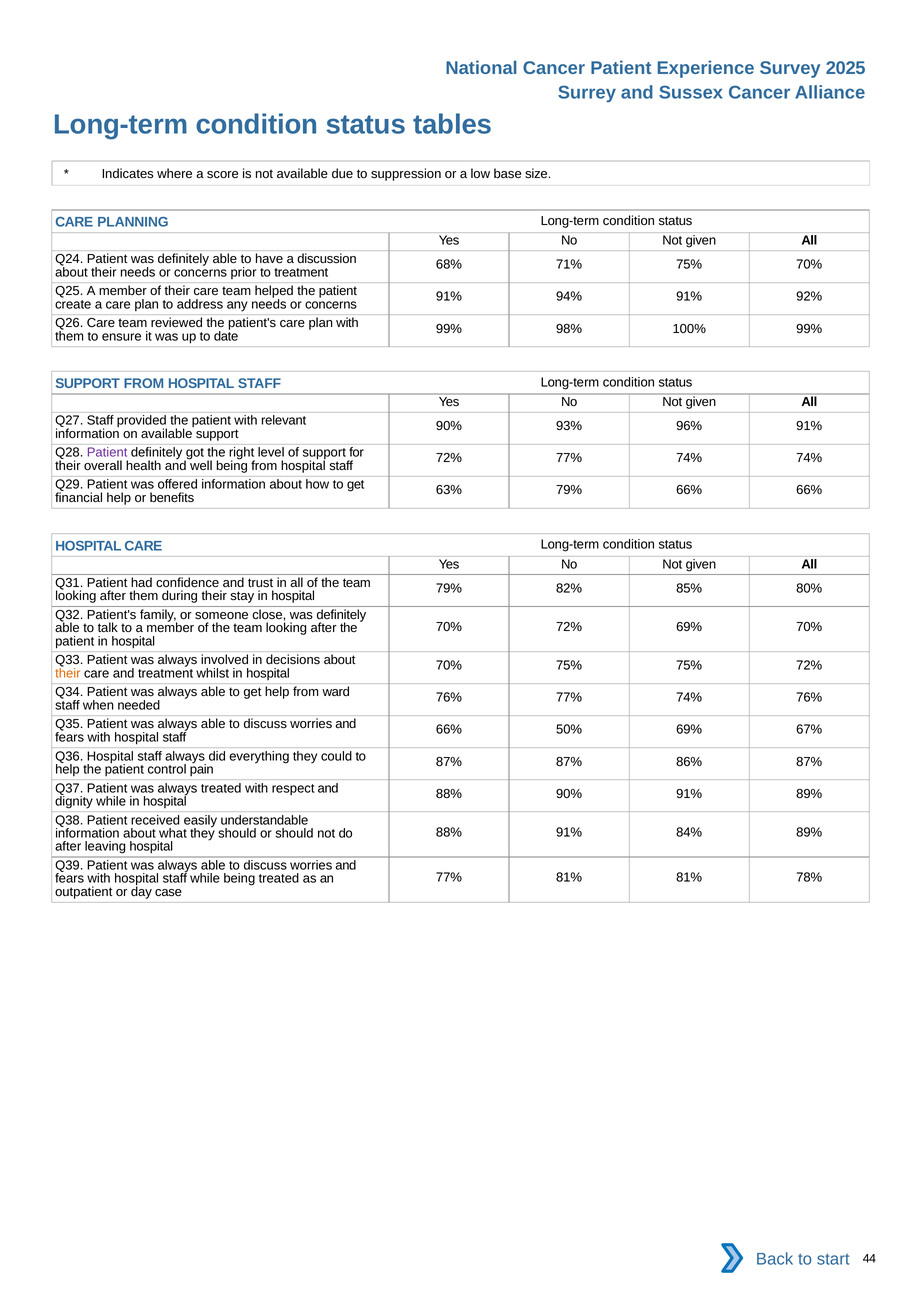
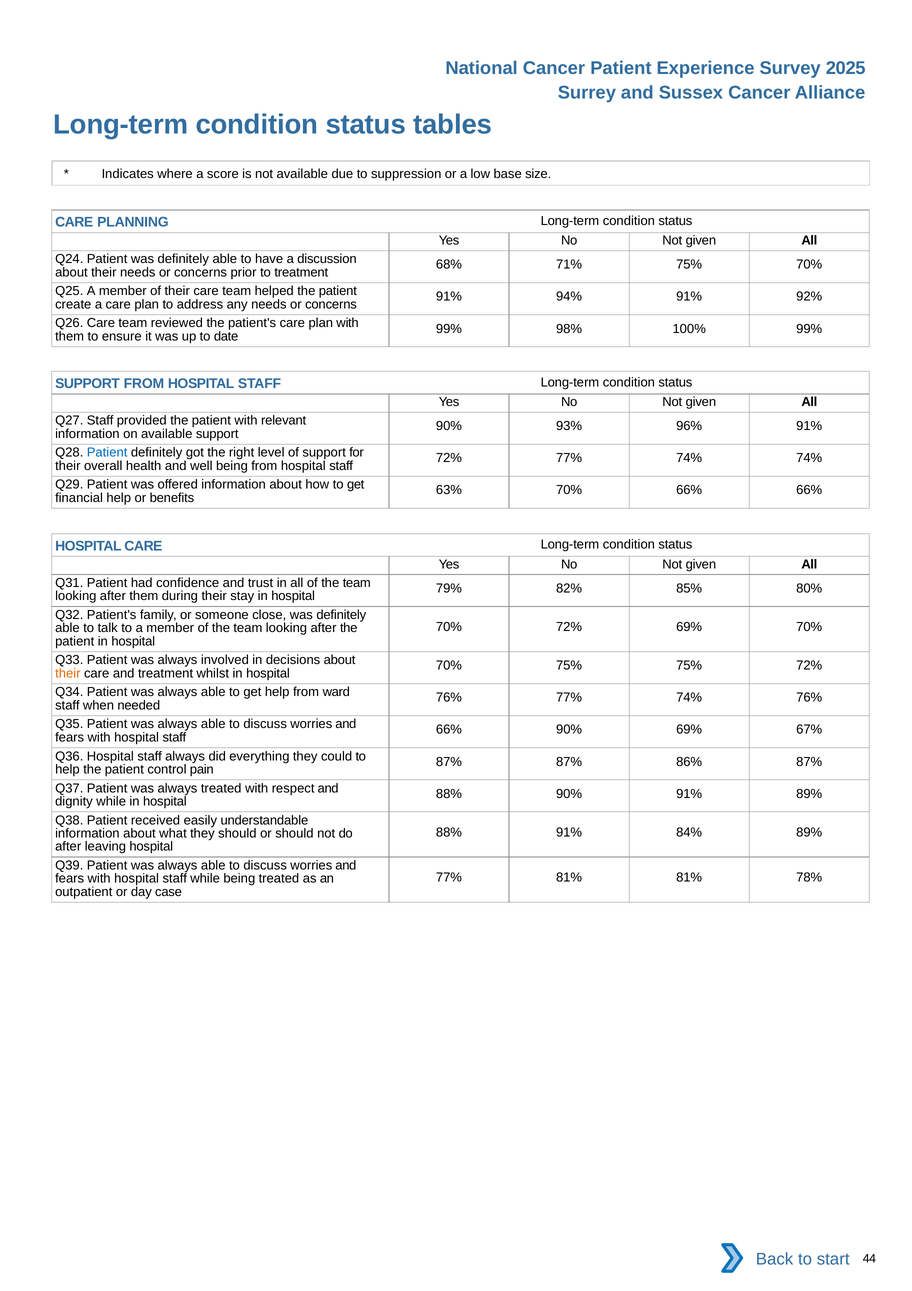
Patient at (107, 452) colour: purple -> blue
63% 79%: 79% -> 70%
66% 50%: 50% -> 90%
